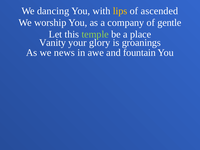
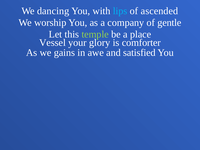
lips colour: yellow -> light blue
Vanity: Vanity -> Vessel
groanings: groanings -> comforter
news: news -> gains
fountain: fountain -> satisfied
